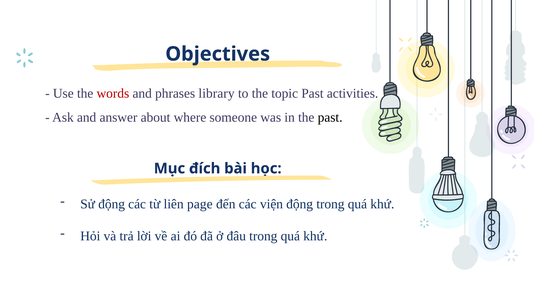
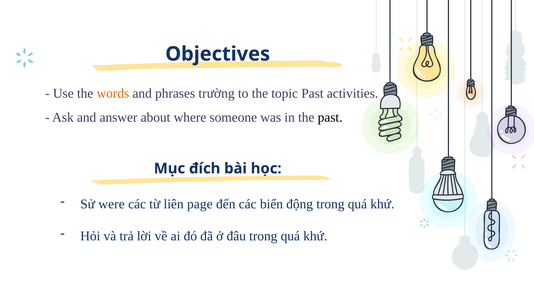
words colour: red -> orange
library: library -> trường
Sử động: động -> were
viện: viện -> biển
